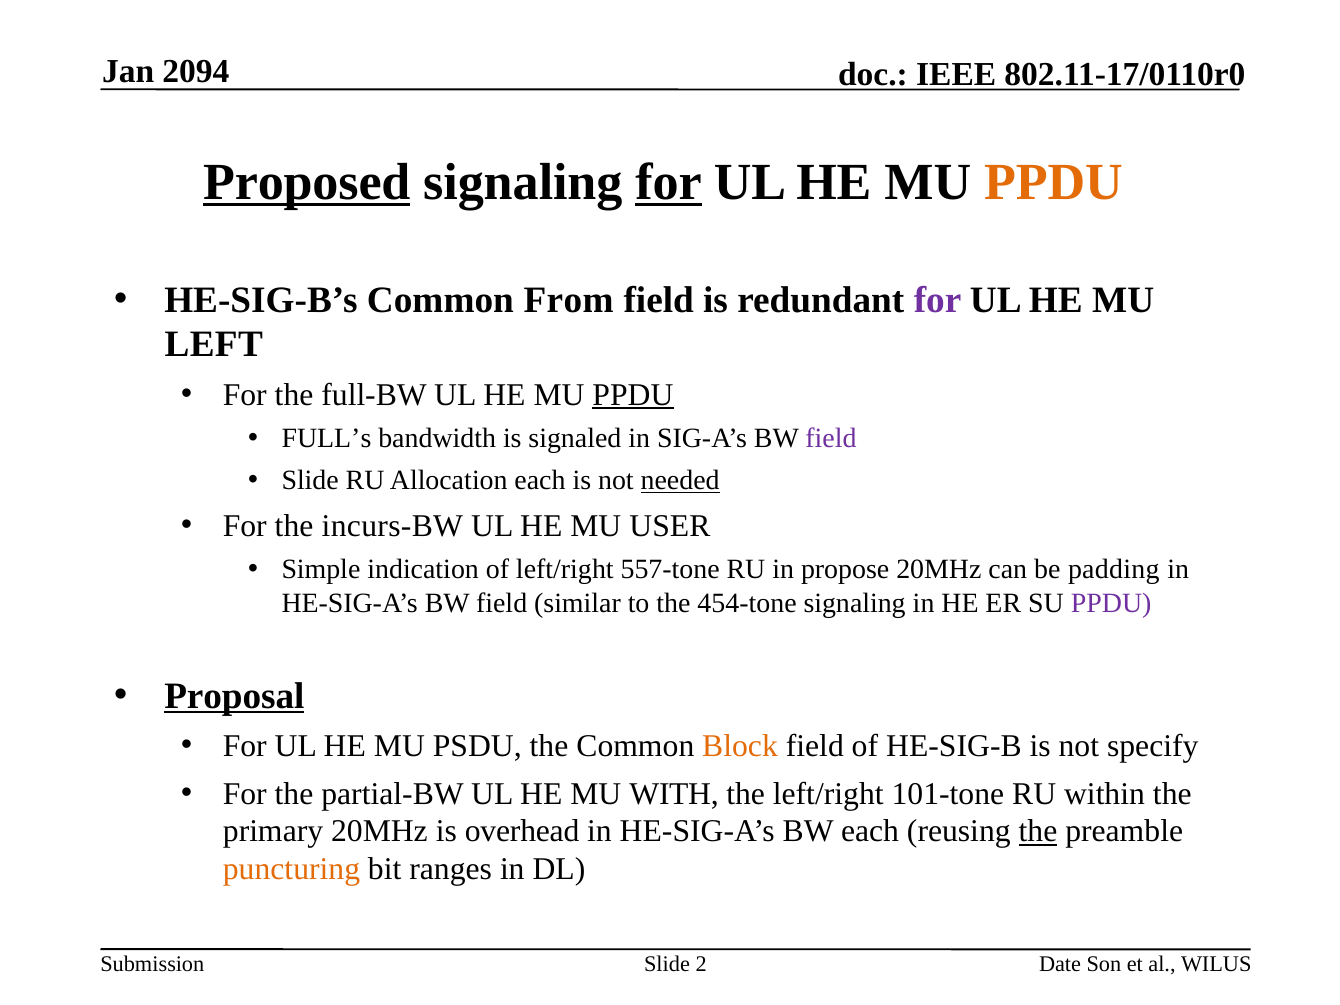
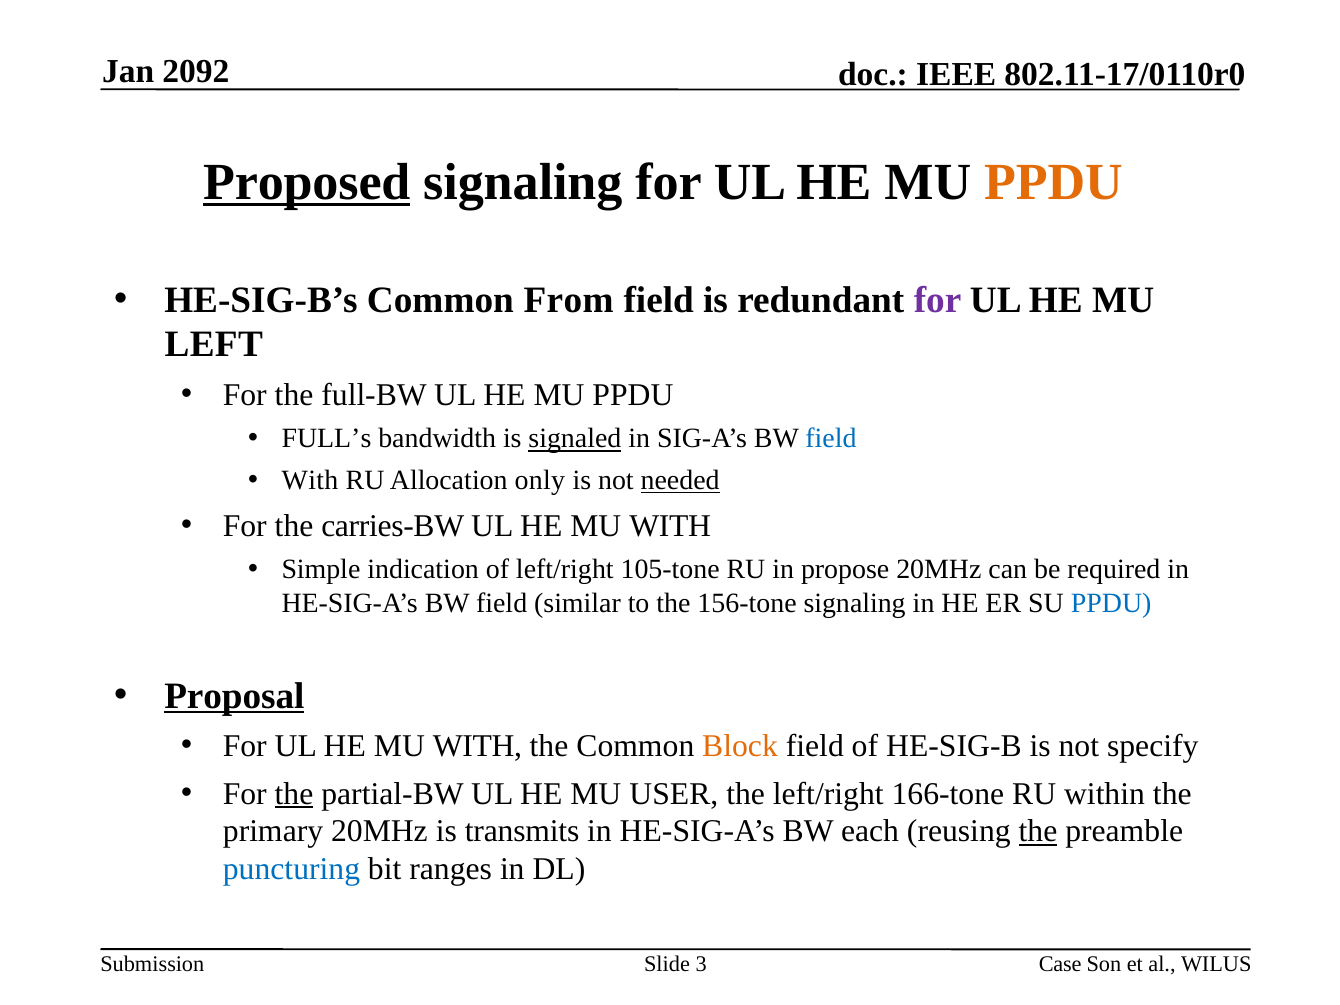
2094: 2094 -> 2092
for at (669, 182) underline: present -> none
PPDU at (633, 395) underline: present -> none
signaled underline: none -> present
field at (831, 439) colour: purple -> blue
Slide at (310, 481): Slide -> With
Allocation each: each -> only
incurs-BW: incurs-BW -> carries-BW
USER at (670, 526): USER -> WITH
557-tone: 557-tone -> 105-tone
padding: padding -> required
454-tone: 454-tone -> 156-tone
PPDU at (1111, 603) colour: purple -> blue
PSDU at (477, 746): PSDU -> WITH
the at (294, 794) underline: none -> present
WITH: WITH -> USER
101-tone: 101-tone -> 166-tone
overhead: overhead -> transmits
puncturing colour: orange -> blue
2: 2 -> 3
Date: Date -> Case
